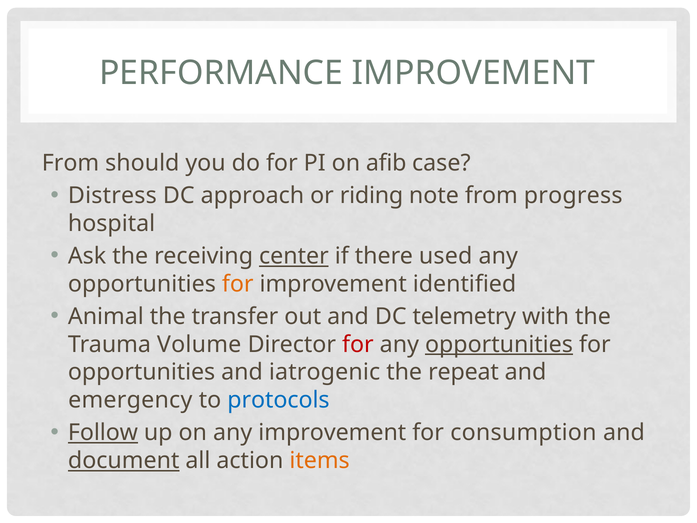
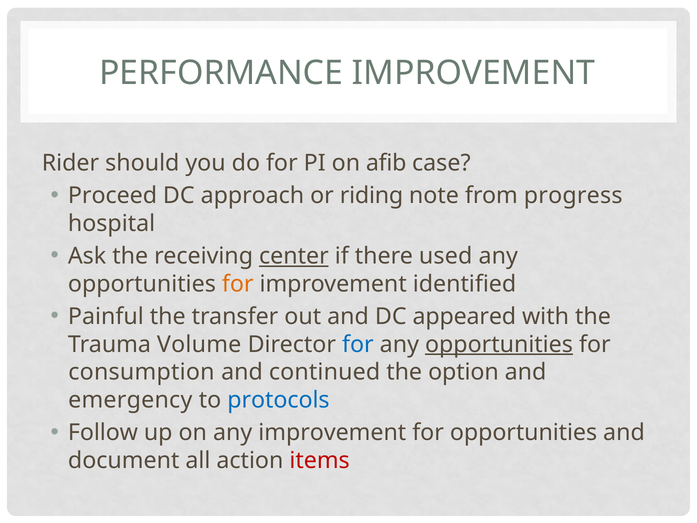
From at (70, 163): From -> Rider
Distress: Distress -> Proceed
Animal: Animal -> Painful
telemetry: telemetry -> appeared
for at (358, 344) colour: red -> blue
opportunities at (142, 372): opportunities -> consumption
iatrogenic: iatrogenic -> continued
repeat: repeat -> option
Follow underline: present -> none
for consumption: consumption -> opportunities
document underline: present -> none
items colour: orange -> red
